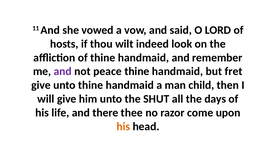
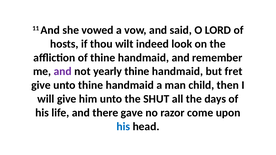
peace: peace -> yearly
thee: thee -> gave
his at (123, 127) colour: orange -> blue
